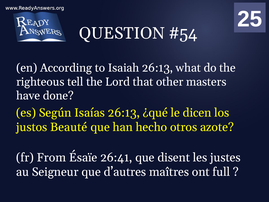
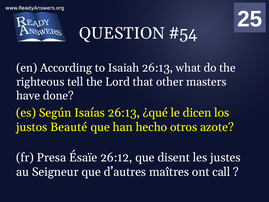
From: From -> Presa
26:41: 26:41 -> 26:12
full: full -> call
